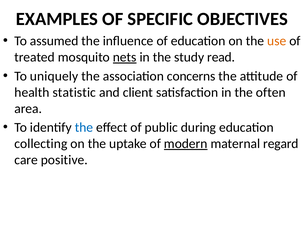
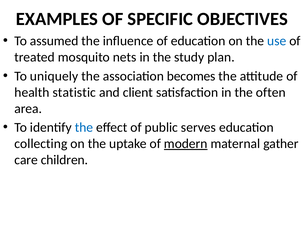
use colour: orange -> blue
nets underline: present -> none
read: read -> plan
concerns: concerns -> becomes
during: during -> serves
regard: regard -> gather
positive: positive -> children
